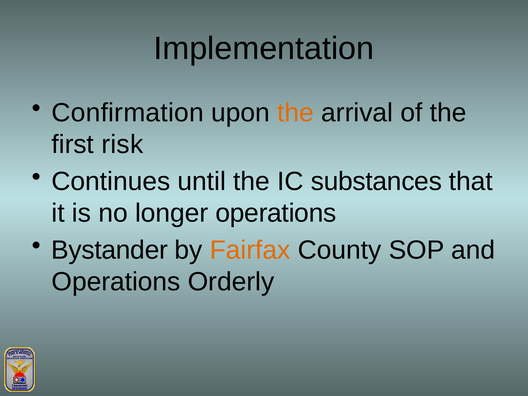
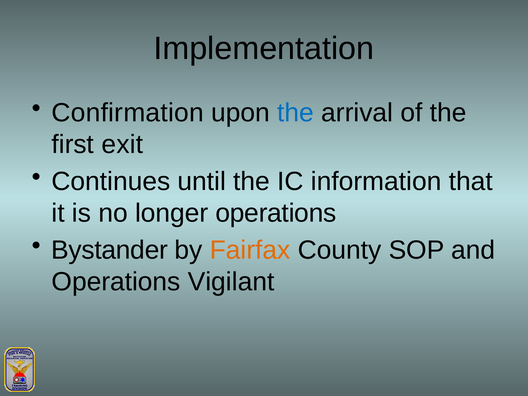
the at (296, 113) colour: orange -> blue
risk: risk -> exit
substances: substances -> information
Orderly: Orderly -> Vigilant
